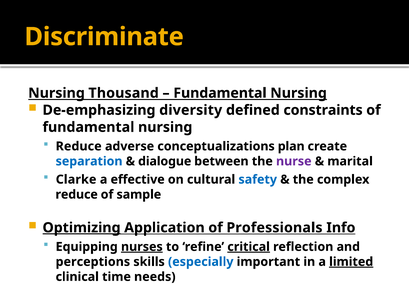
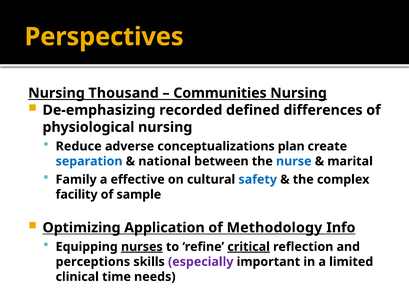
Discriminate: Discriminate -> Perspectives
Fundamental at (220, 93): Fundamental -> Communities
diversity: diversity -> recorded
constraints: constraints -> differences
fundamental at (88, 127): fundamental -> physiological
dialogue: dialogue -> national
nurse colour: purple -> blue
Clarke: Clarke -> Family
reduce at (77, 194): reduce -> facility
Optimizing underline: present -> none
Professionals: Professionals -> Methodology
especially colour: blue -> purple
limited underline: present -> none
